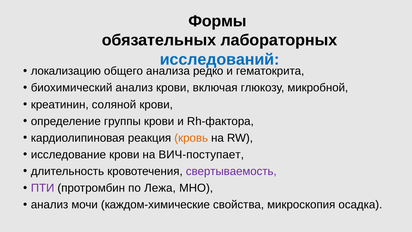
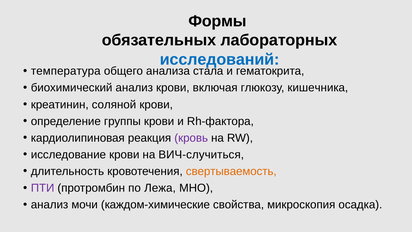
локализацию: локализацию -> температура
редко: редко -> стала
микробной: микробной -> кишечника
кровь colour: orange -> purple
ВИЧ-поступает: ВИЧ-поступает -> ВИЧ-случиться
свертываемость colour: purple -> orange
